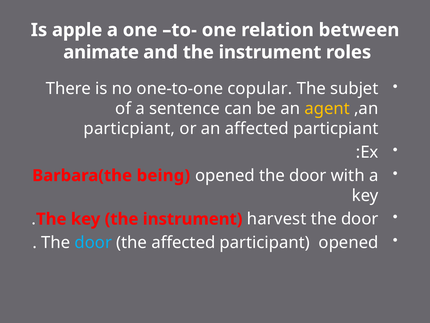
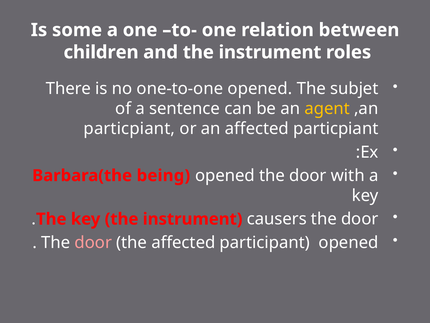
apple: apple -> some
animate: animate -> children
one-to-one copular: copular -> opened
harvest: harvest -> causers
door at (93, 242) colour: light blue -> pink
